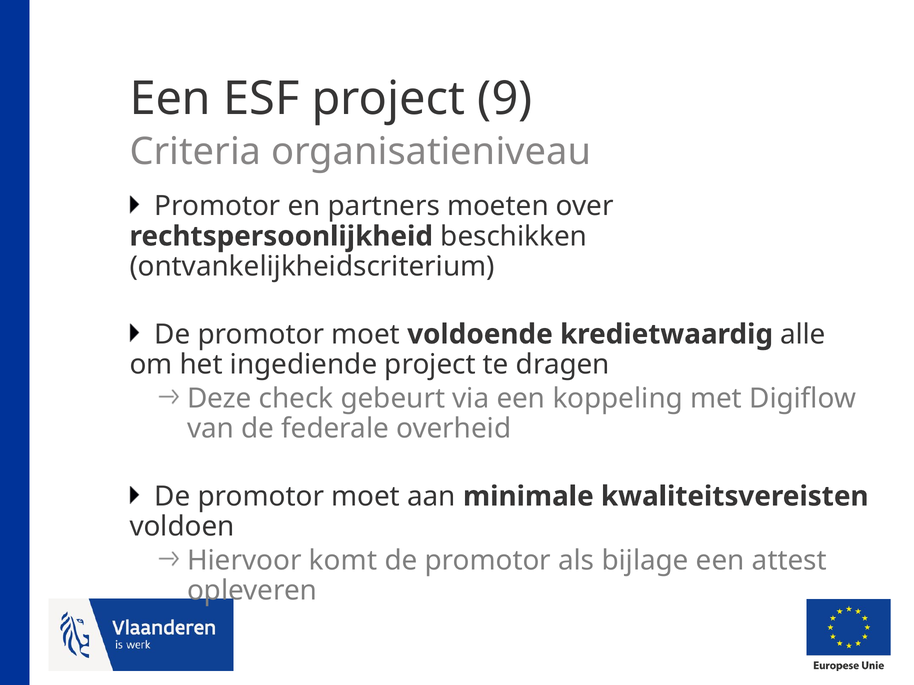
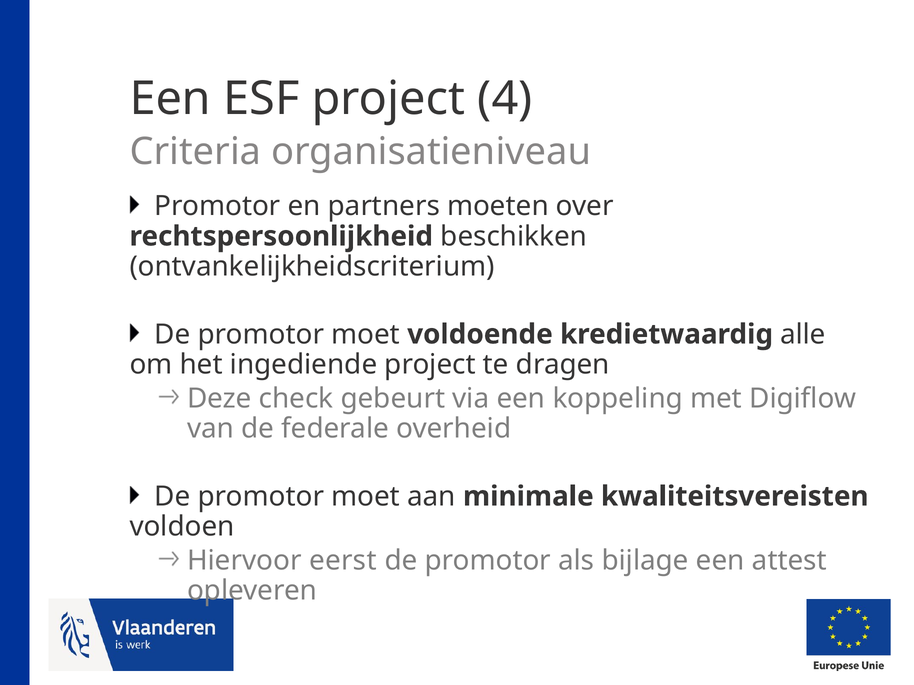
9: 9 -> 4
komt: komt -> eerst
